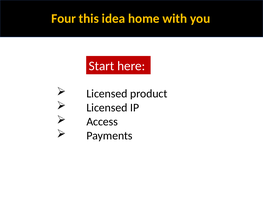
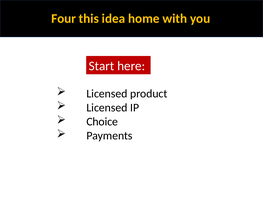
Access: Access -> Choice
